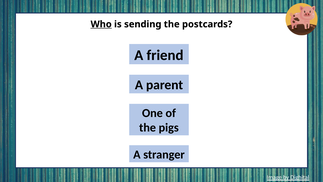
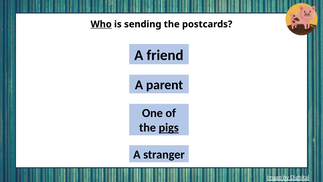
pigs underline: none -> present
